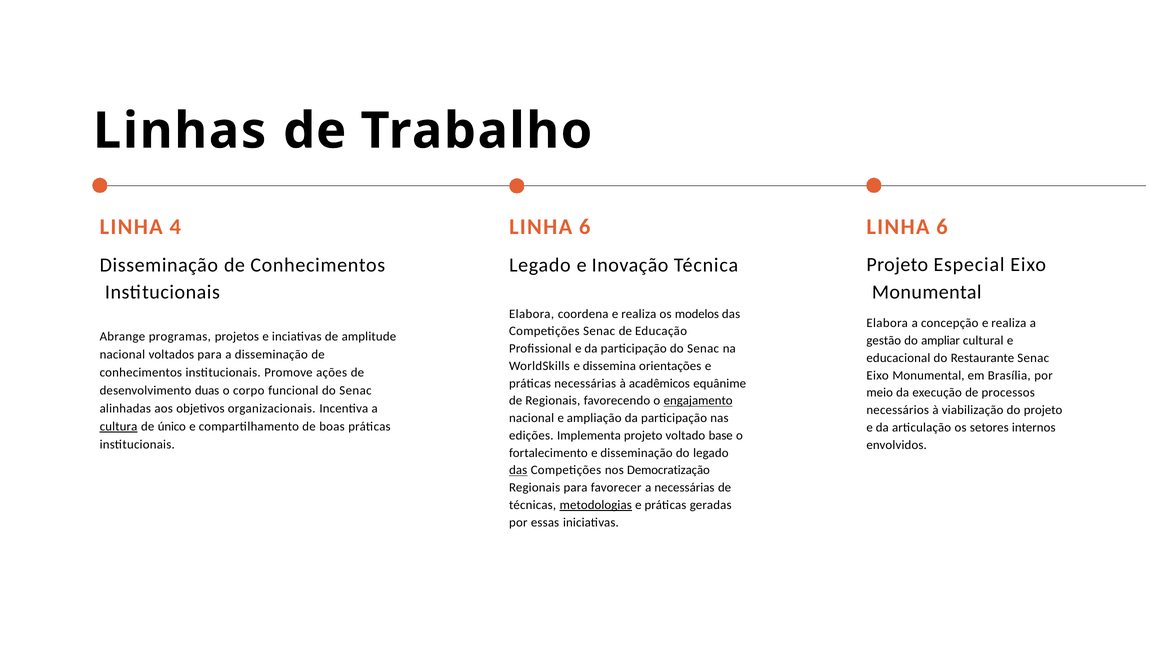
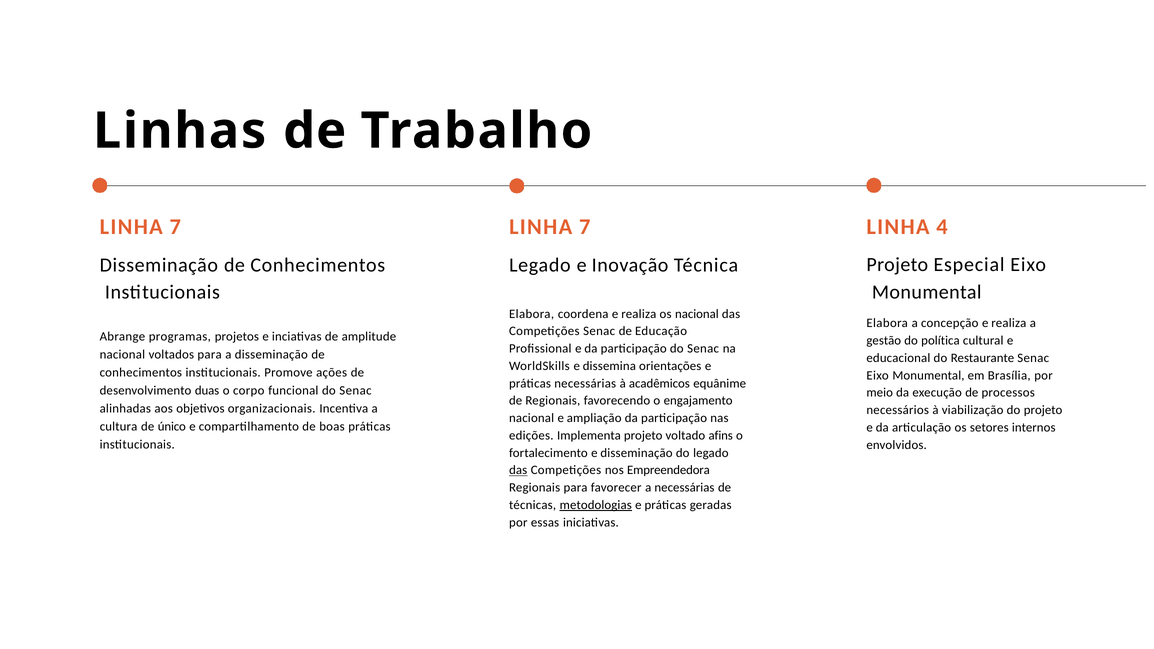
6 at (942, 227): 6 -> 4
4 at (175, 227): 4 -> 7
6 at (585, 227): 6 -> 7
os modelos: modelos -> nacional
ampliar: ampliar -> política
engajamento underline: present -> none
cultura underline: present -> none
base: base -> afins
Democratização: Democratização -> Empreendedora
